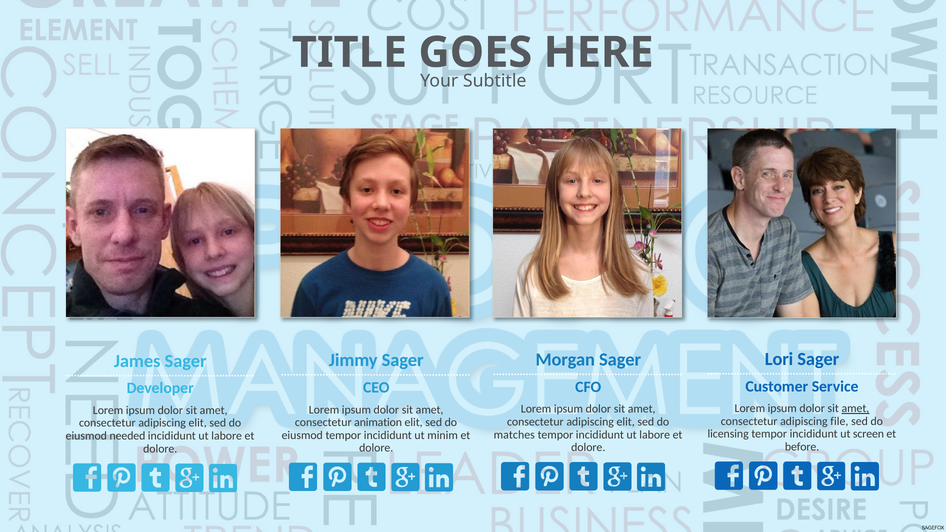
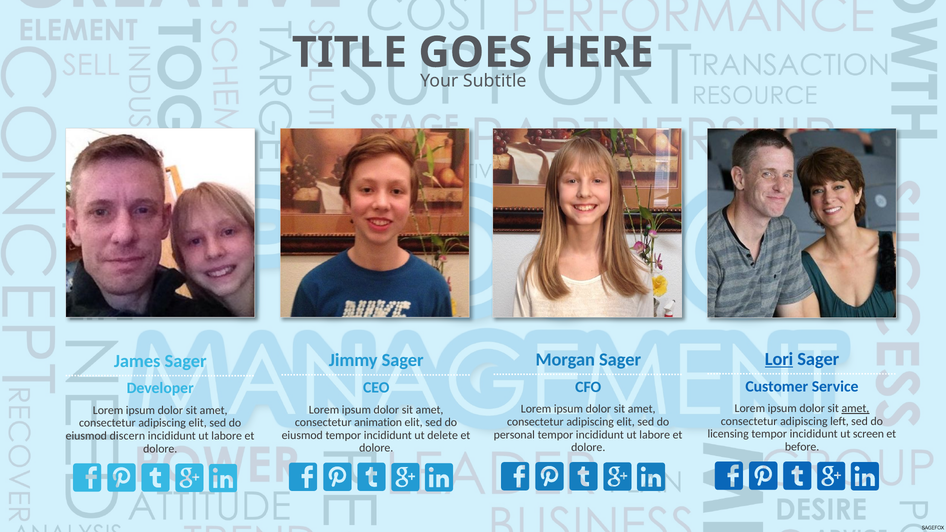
Lori underline: none -> present
file: file -> left
matches: matches -> personal
minim: minim -> delete
needed: needed -> discern
